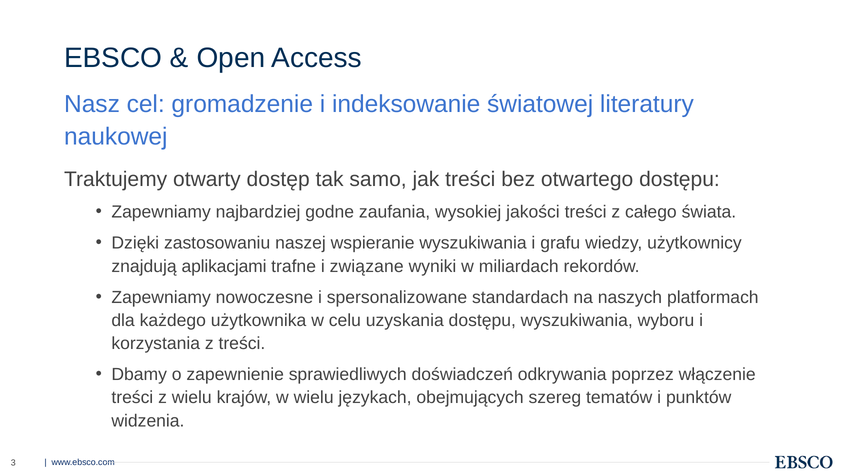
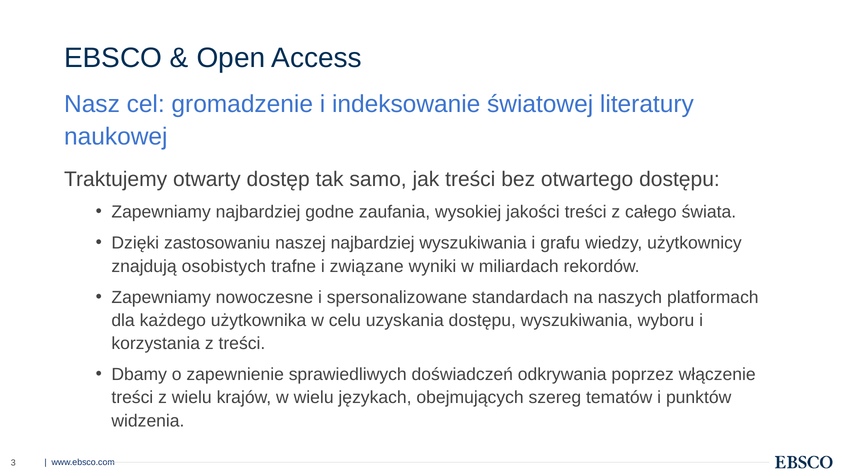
naszej wspieranie: wspieranie -> najbardziej
aplikacjami: aplikacjami -> osobistych
